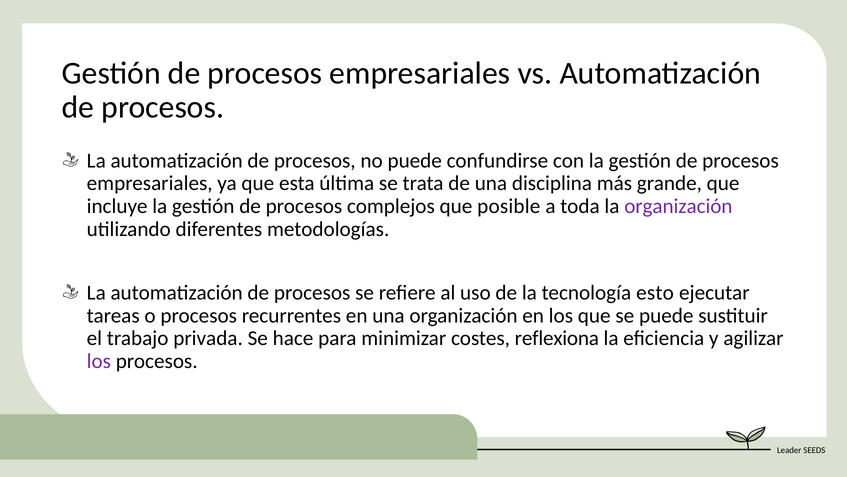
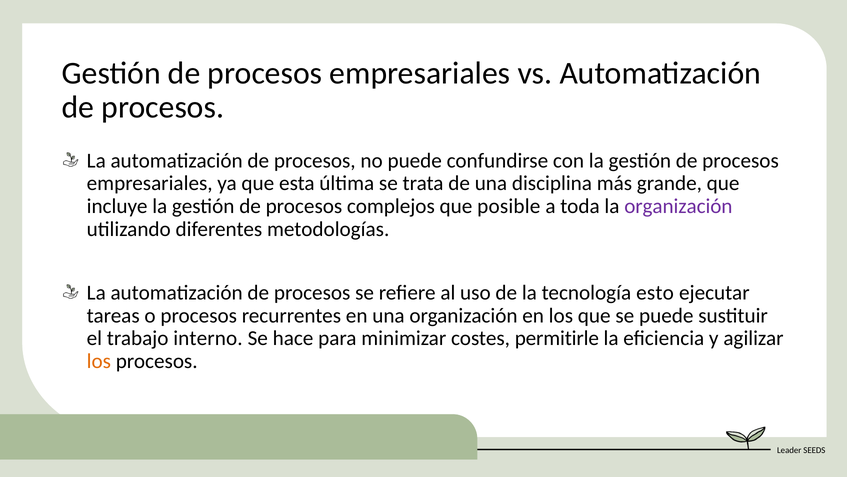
privada: privada -> interno
reflexiona: reflexiona -> permitirle
los at (99, 361) colour: purple -> orange
